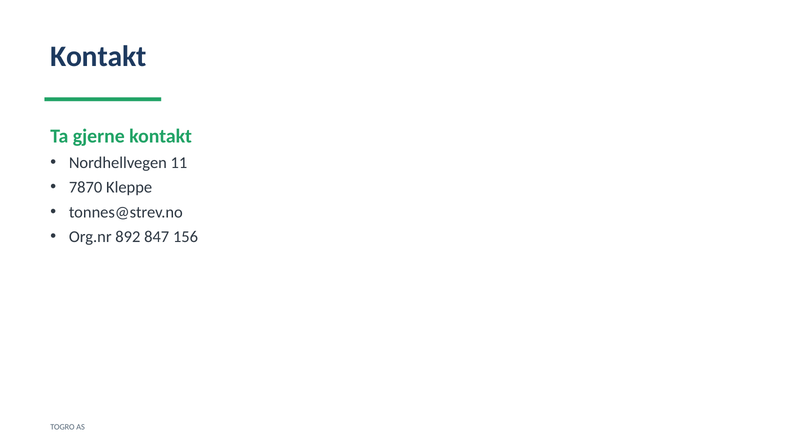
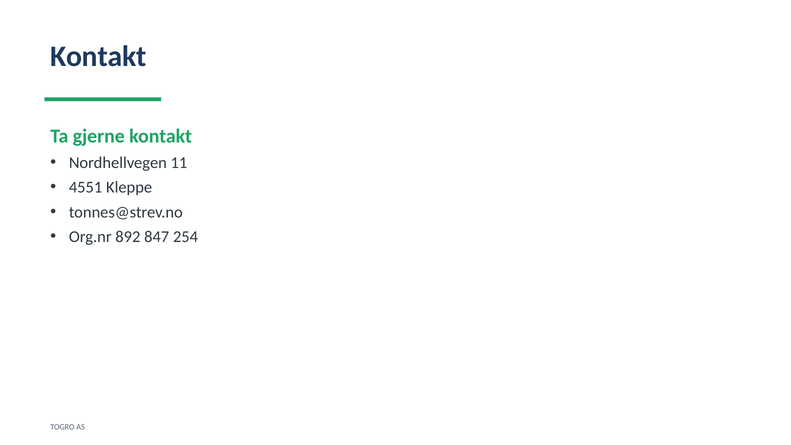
7870: 7870 -> 4551
156: 156 -> 254
